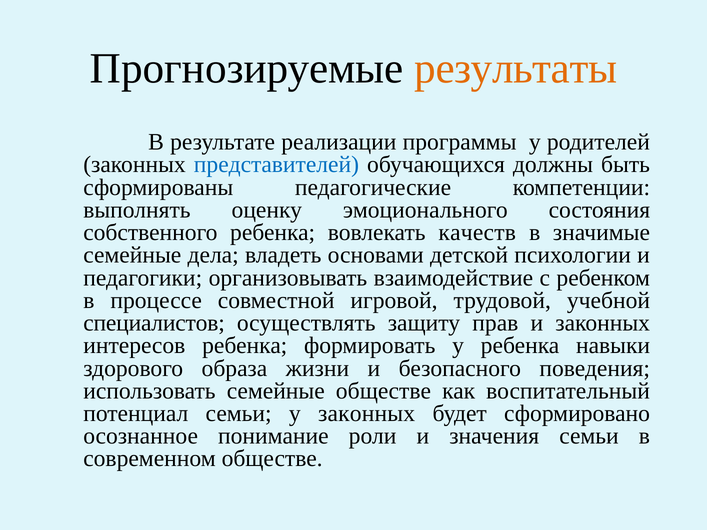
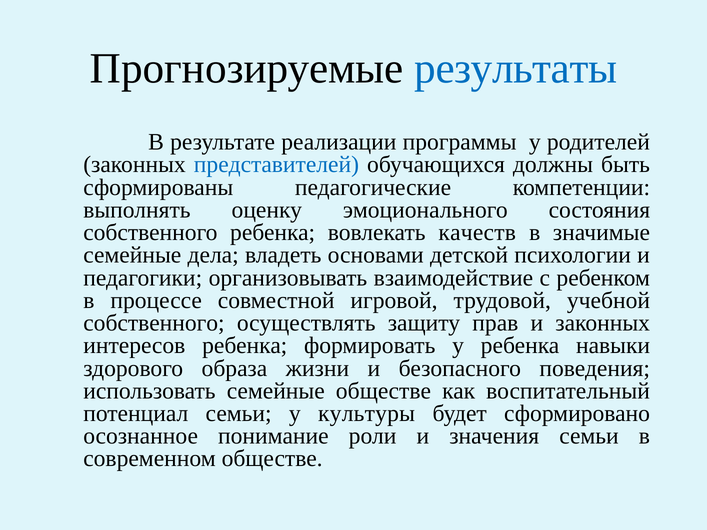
результаты colour: orange -> blue
специалистов at (154, 323): специалистов -> собственного
у законных: законных -> культуры
